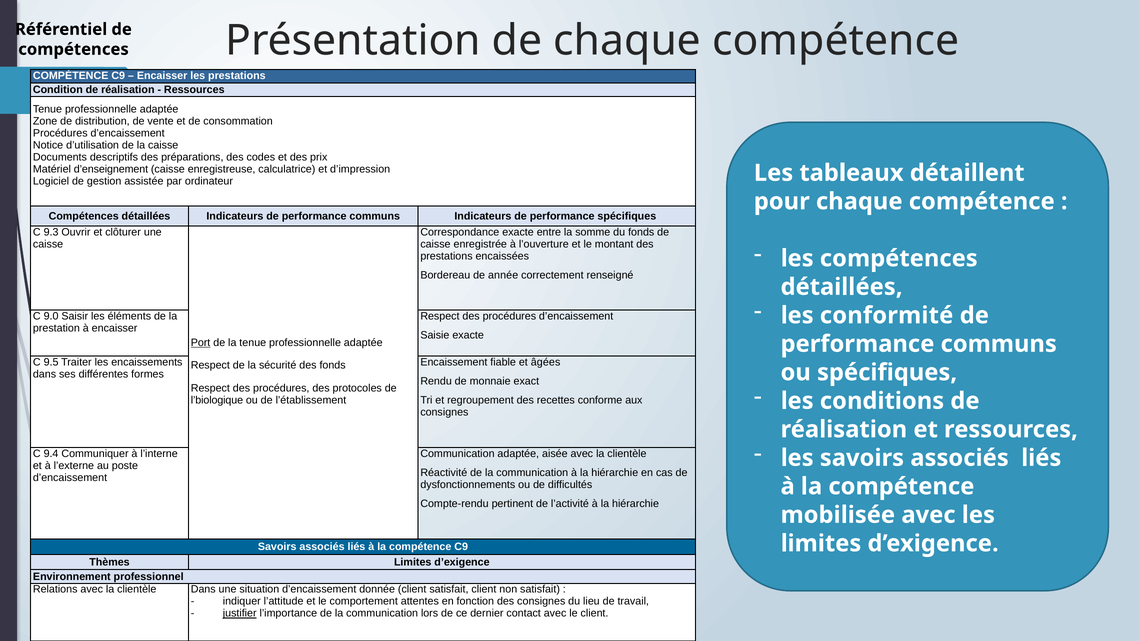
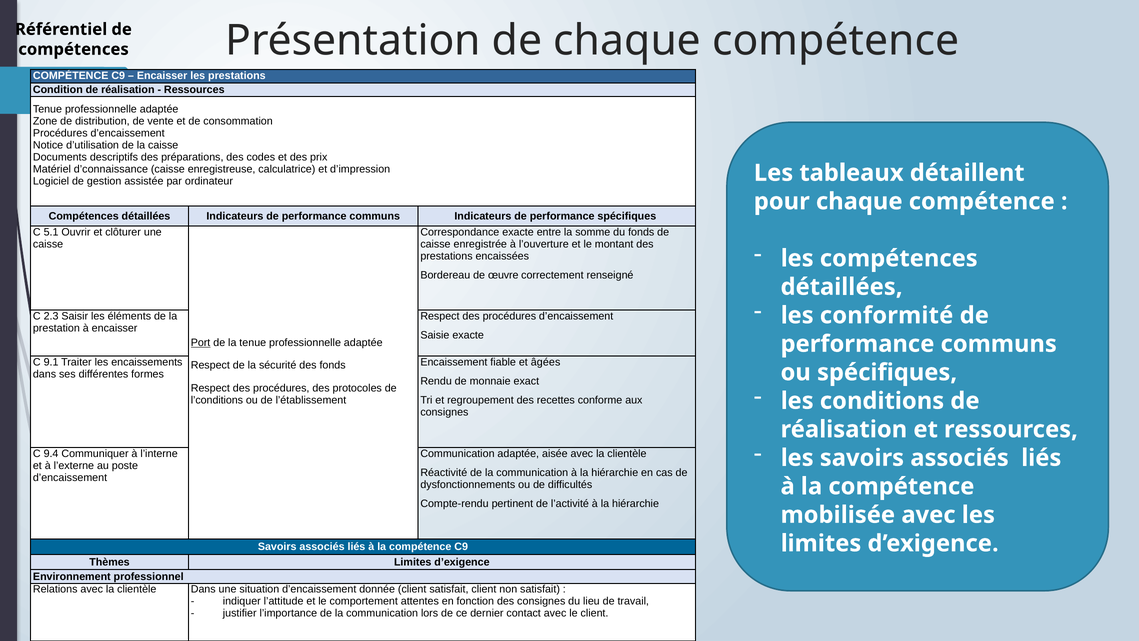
d’enseignement: d’enseignement -> d’connaissance
9.3: 9.3 -> 5.1
année: année -> œuvre
9.0: 9.0 -> 2.3
9.5: 9.5 -> 9.1
l’biologique: l’biologique -> l’conditions
justifier underline: present -> none
